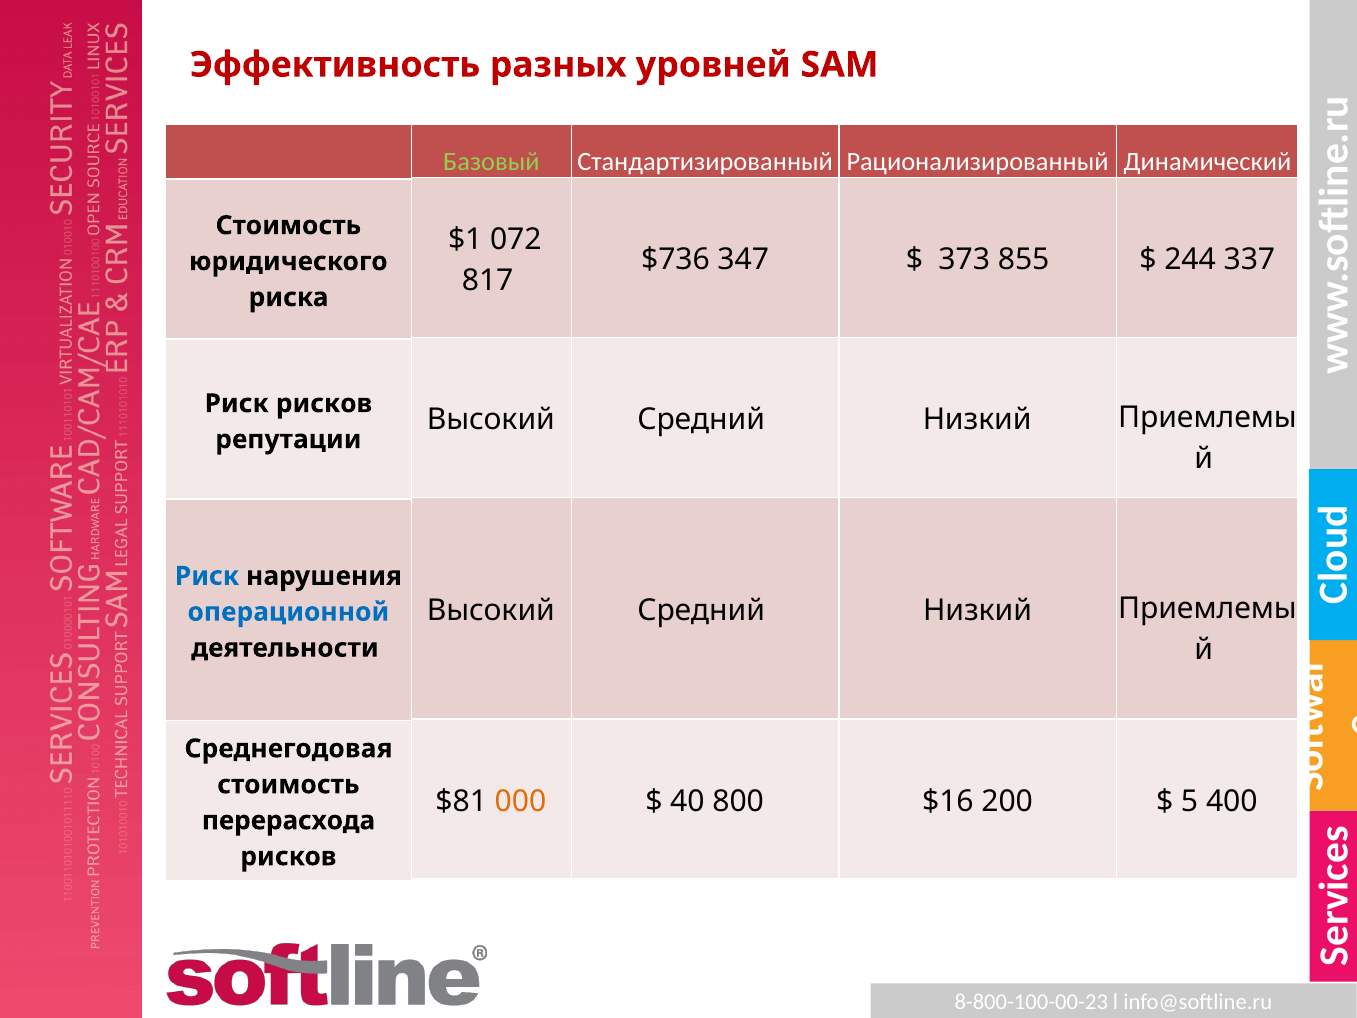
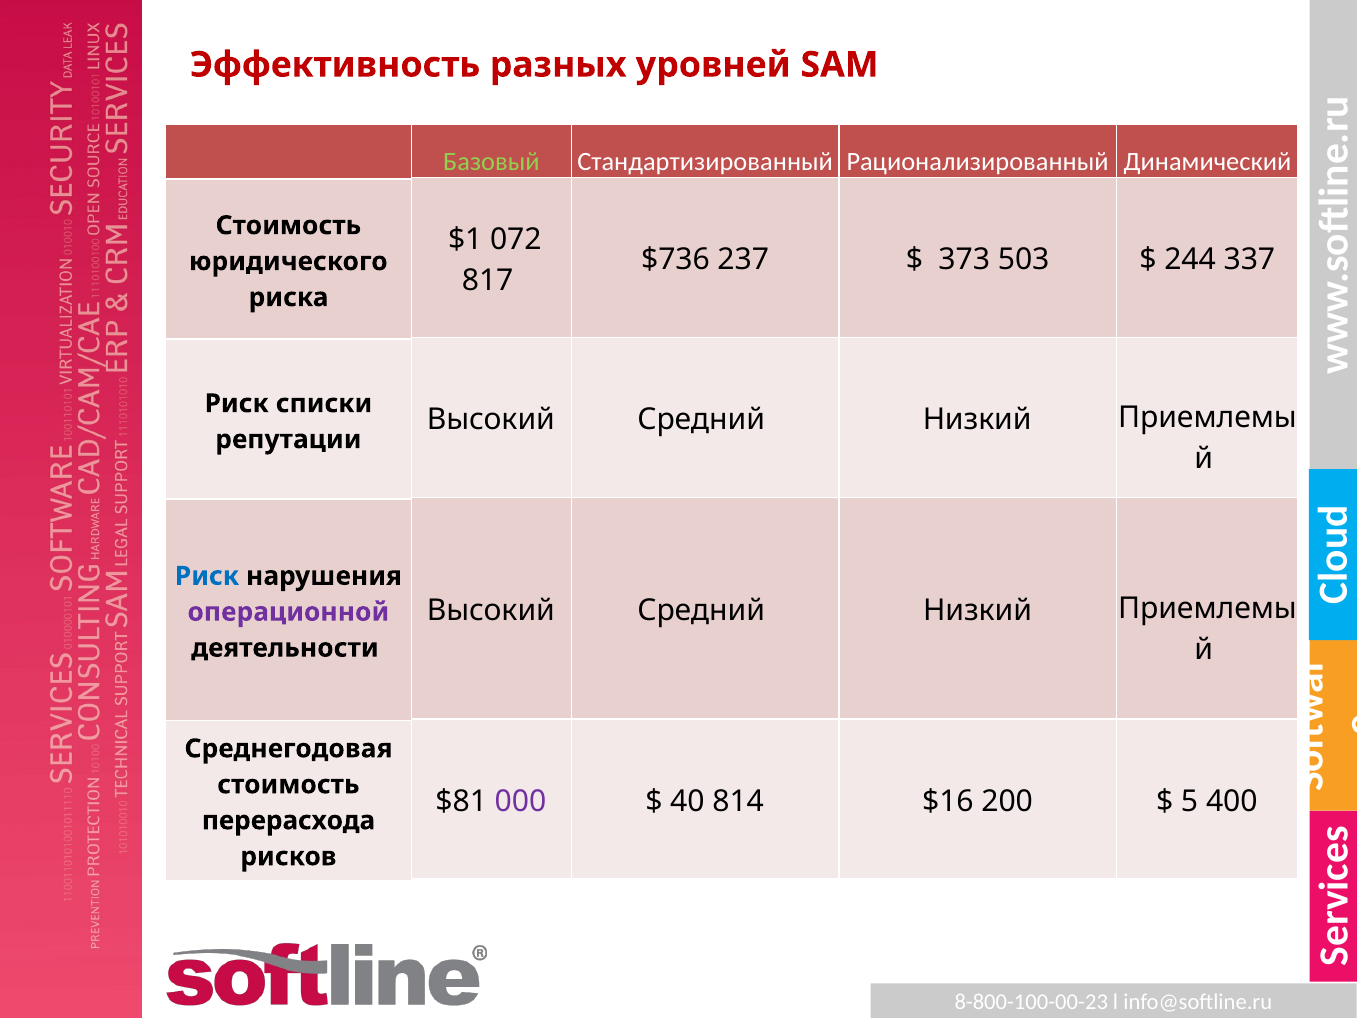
347: 347 -> 237
855: 855 -> 503
Риск рисков: рисков -> списки
операционной colour: blue -> purple
000 colour: orange -> purple
800: 800 -> 814
